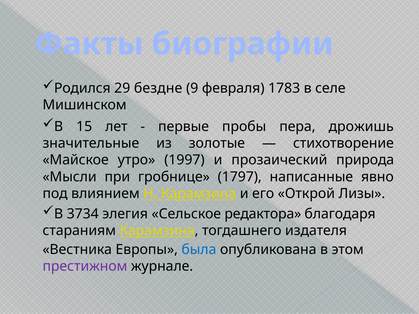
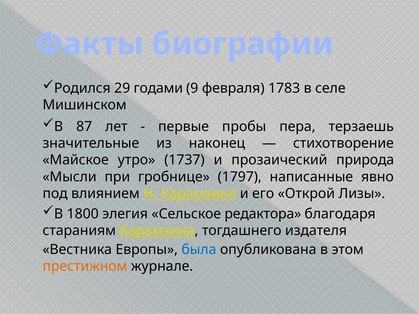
бездне: бездне -> годами
15: 15 -> 87
дрожишь: дрожишь -> терзаешь
золотые: золотые -> наконец
1997: 1997 -> 1737
3734: 3734 -> 1800
престижном colour: purple -> orange
